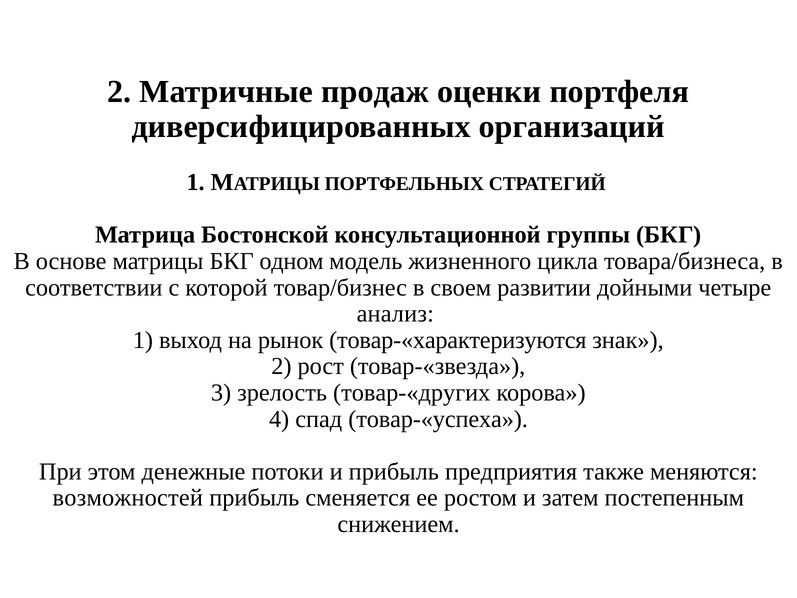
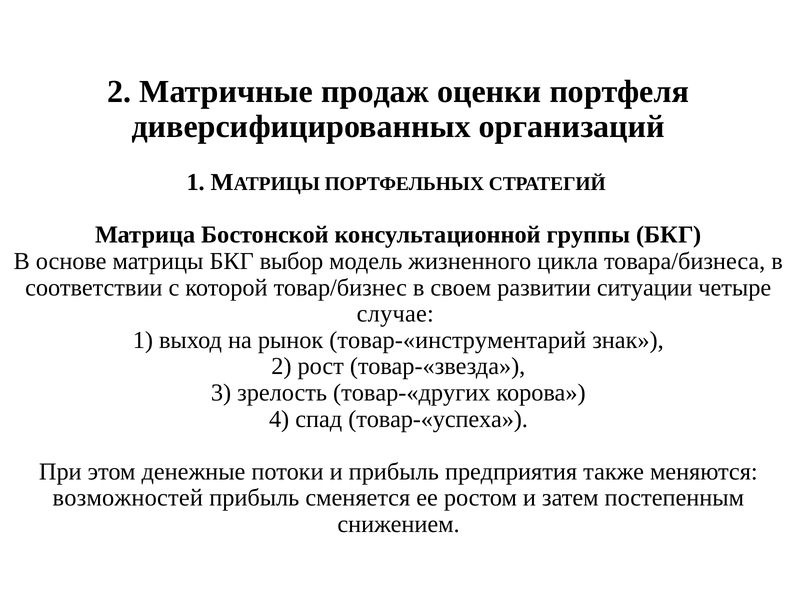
одном: одном -> выбор
дойными: дойными -> ситуации
анализ: анализ -> случае
товар-«характеризуются: товар-«характеризуются -> товар-«инструментарий
